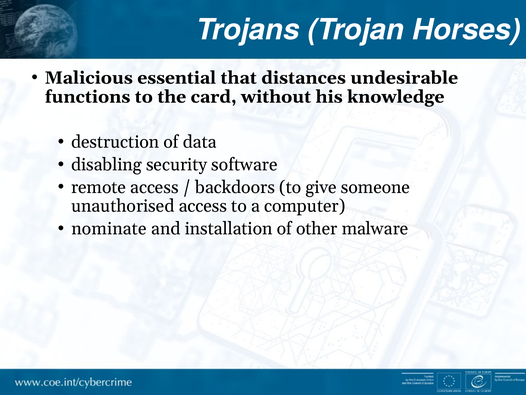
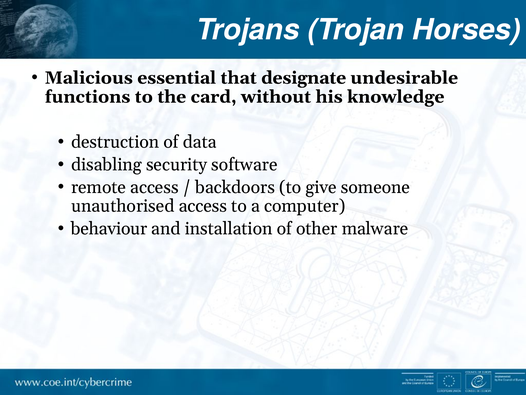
distances: distances -> designate
nominate: nominate -> behaviour
